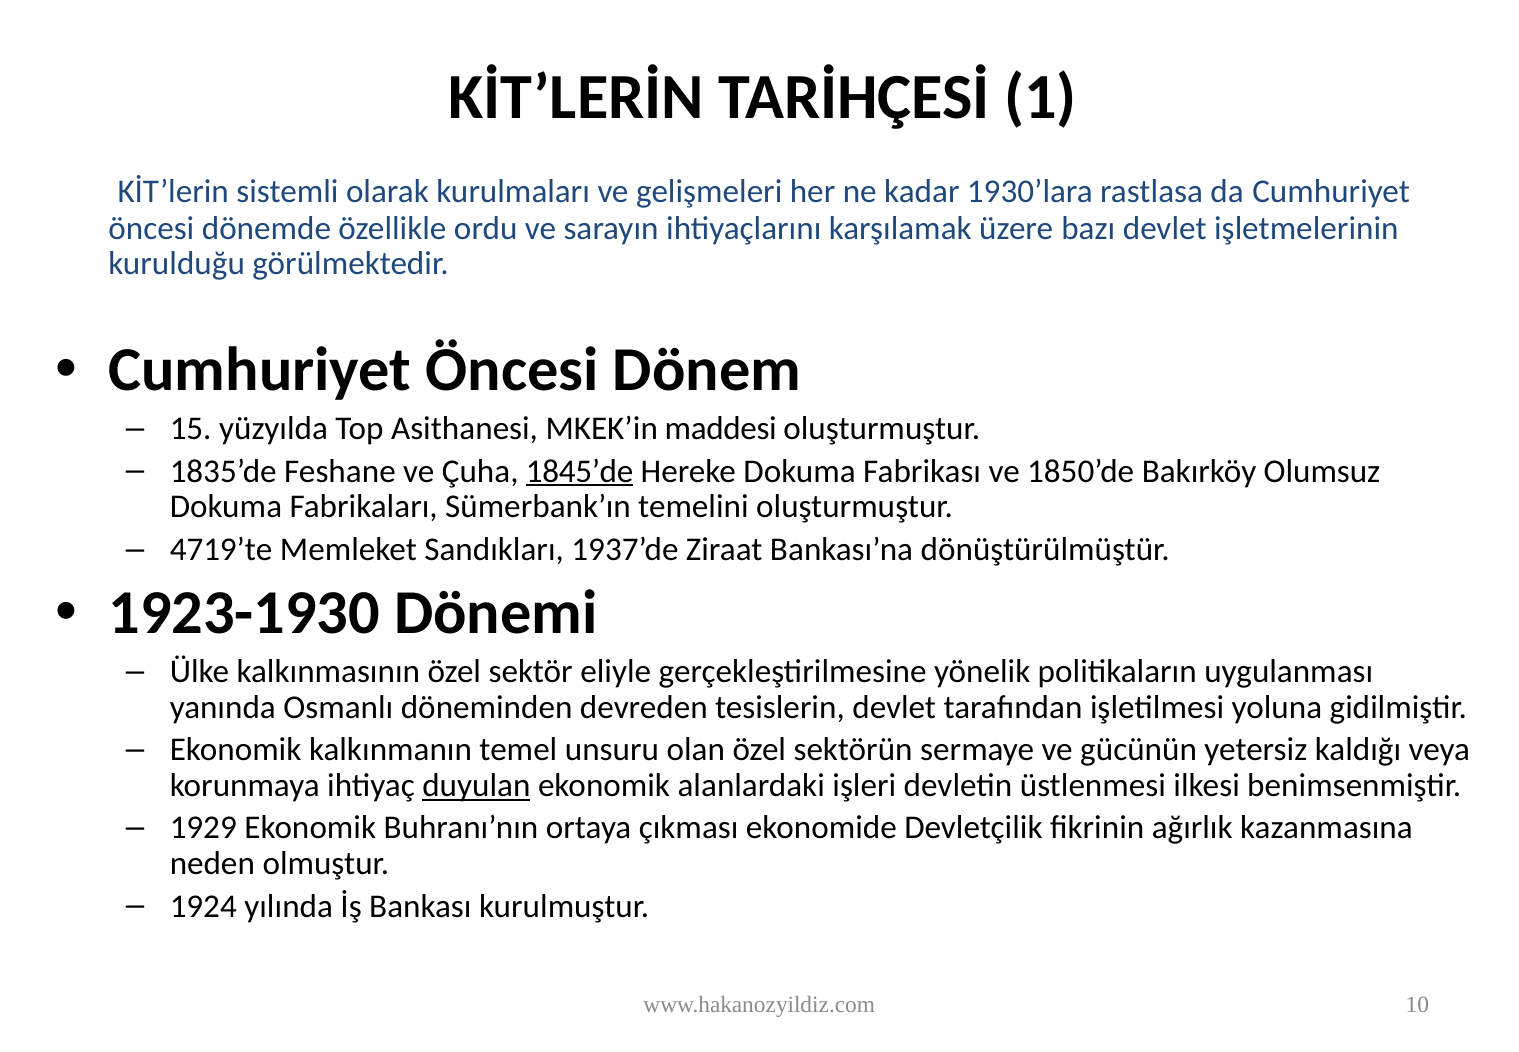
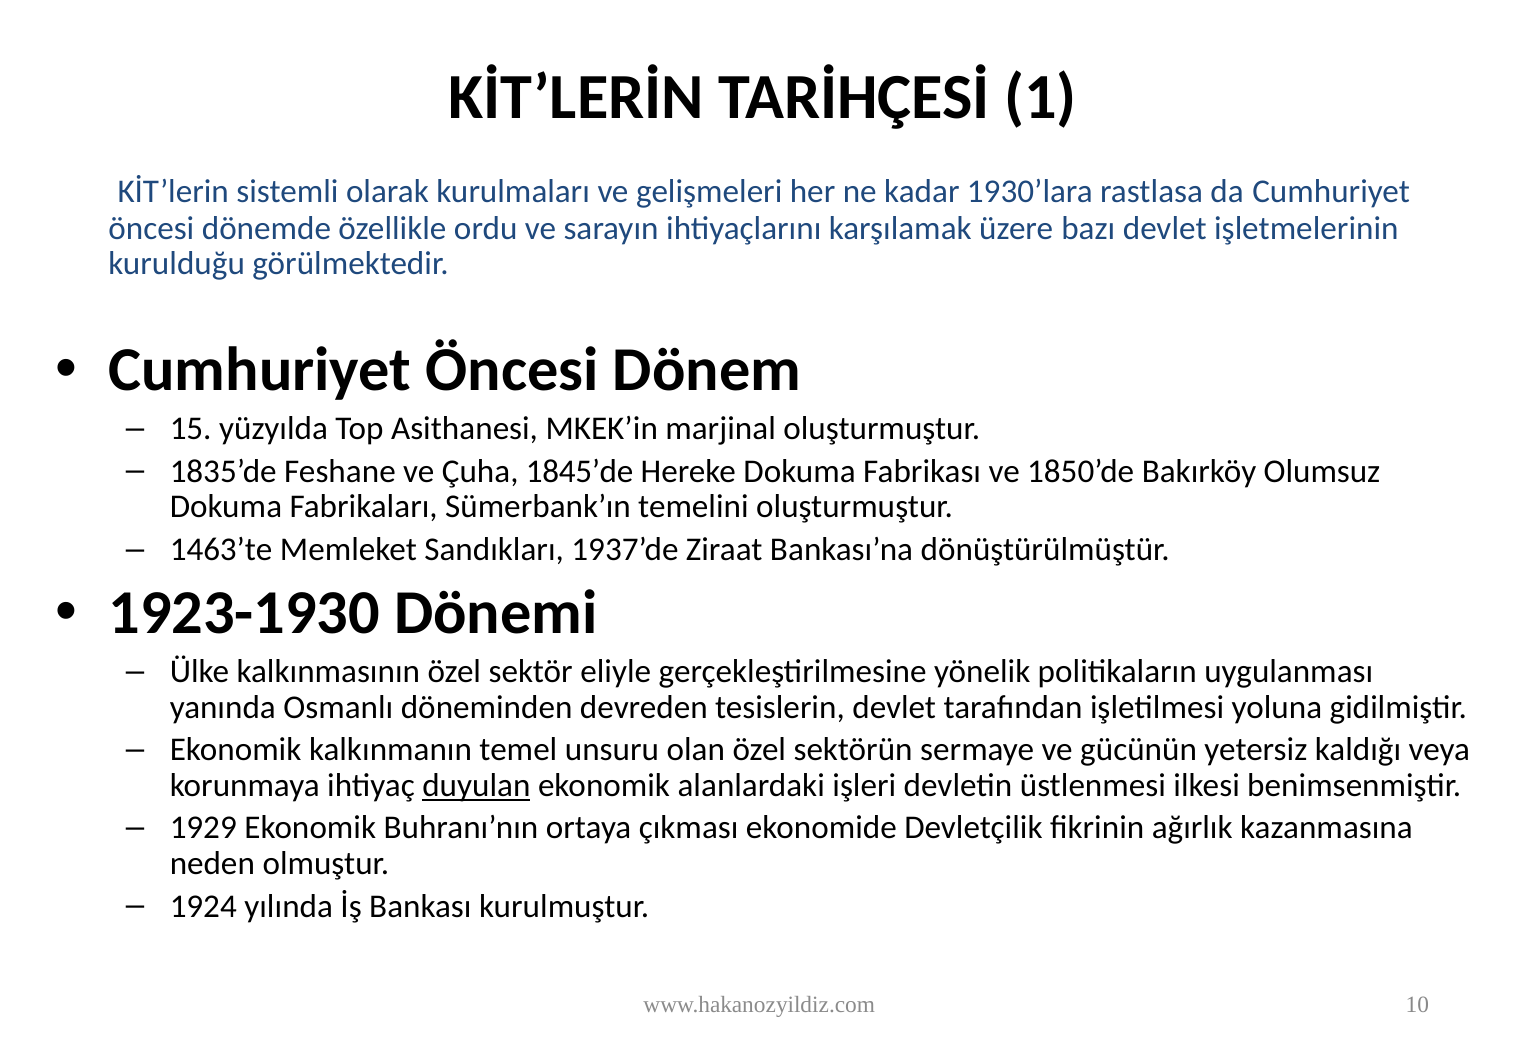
maddesi: maddesi -> marjinal
1845’de underline: present -> none
4719’te: 4719’te -> 1463’te
